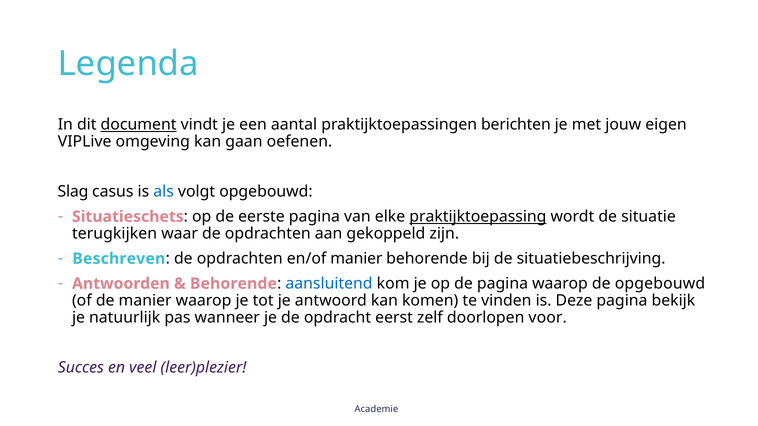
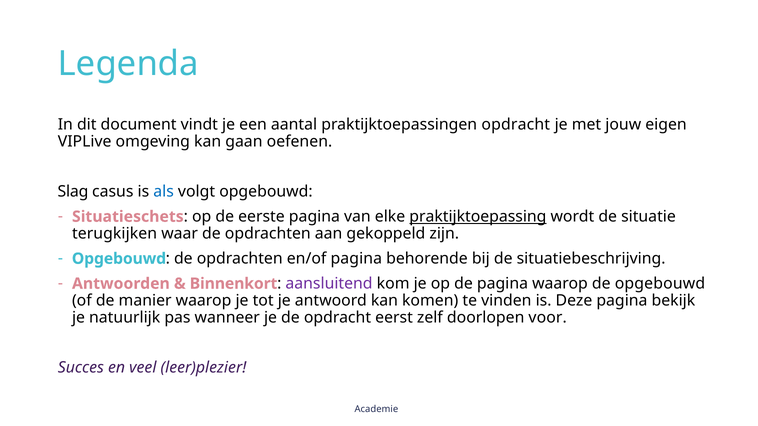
document underline: present -> none
praktijktoepassingen berichten: berichten -> opdracht
Beschreven at (119, 259): Beschreven -> Opgebouwd
en/of manier: manier -> pagina
Behorende at (233, 284): Behorende -> Binnenkort
aansluitend colour: blue -> purple
